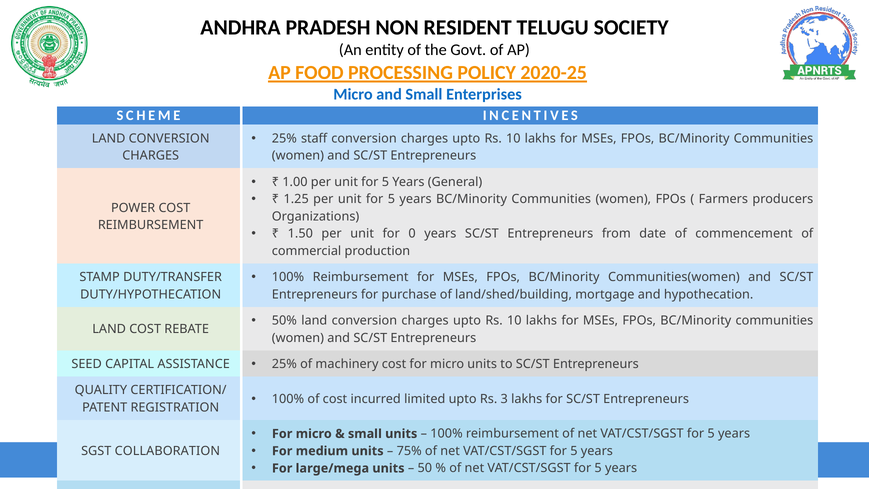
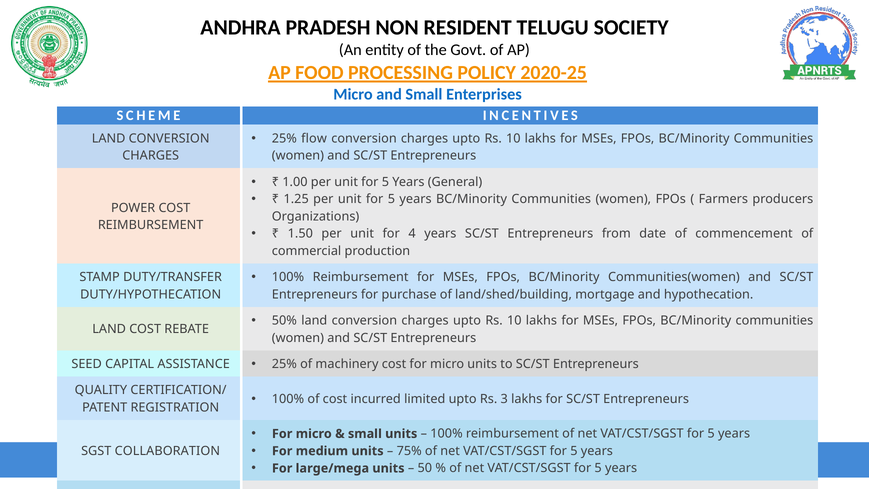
staff: staff -> flow
0: 0 -> 4
